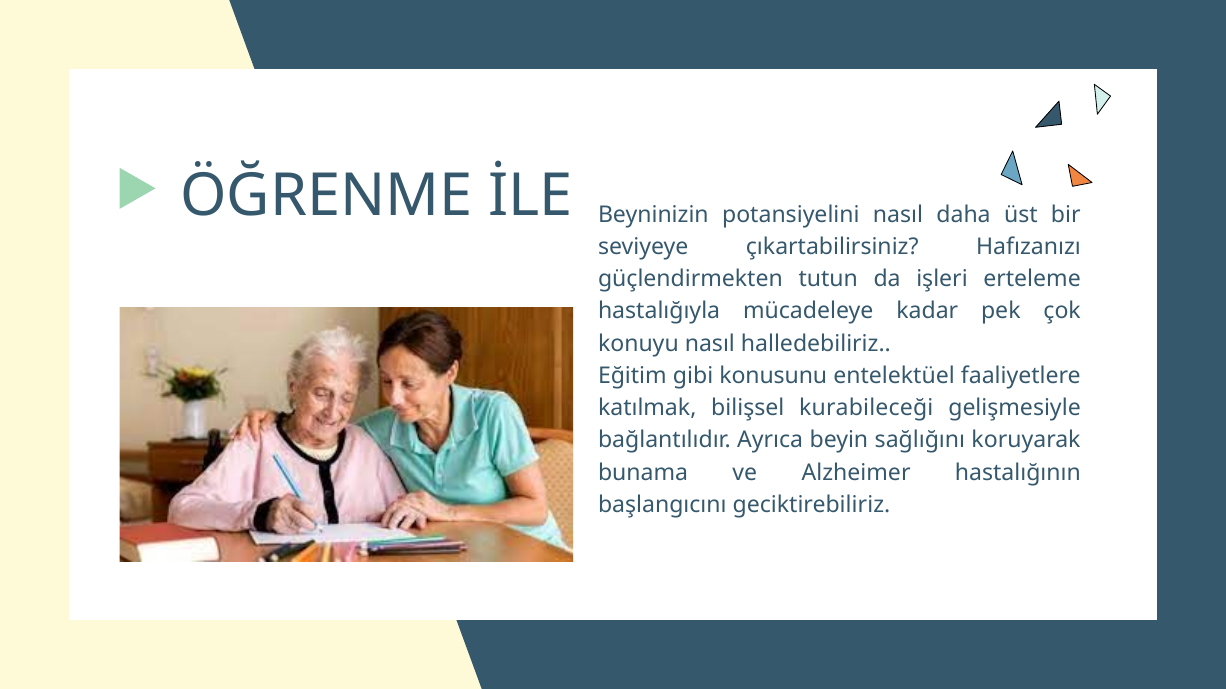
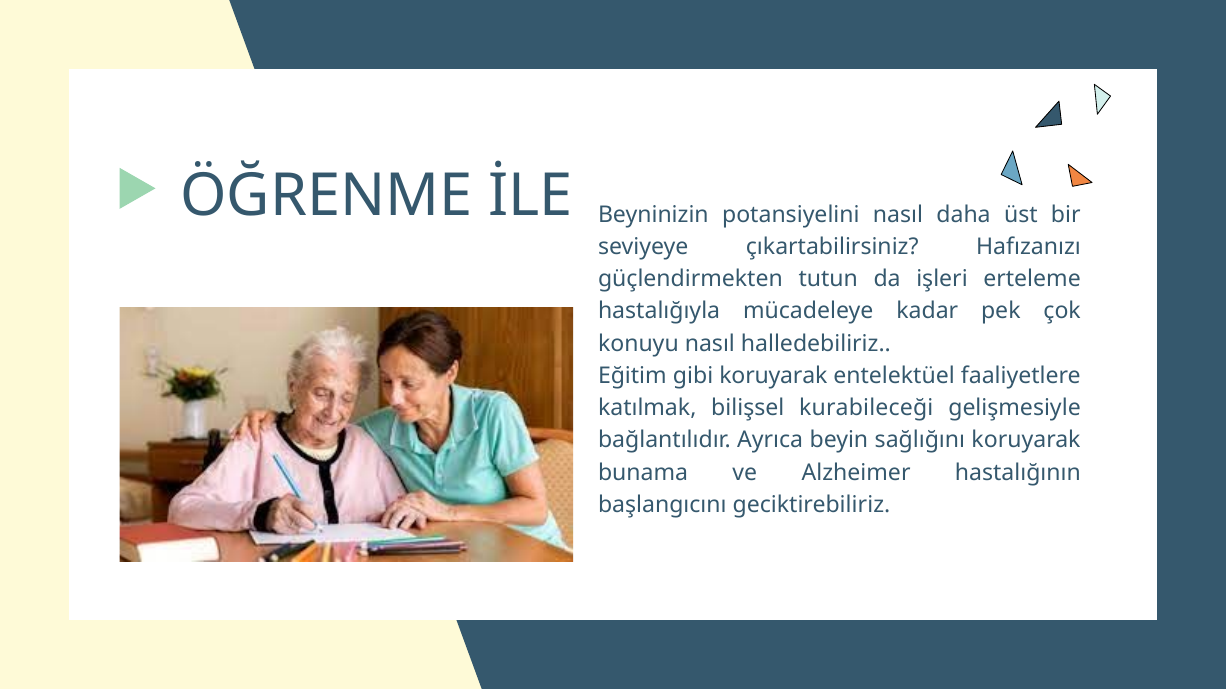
gibi konusunu: konusunu -> koruyarak
